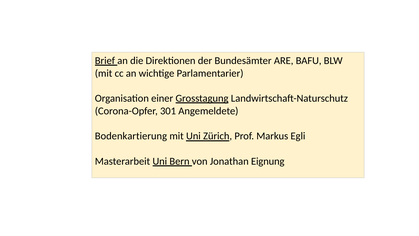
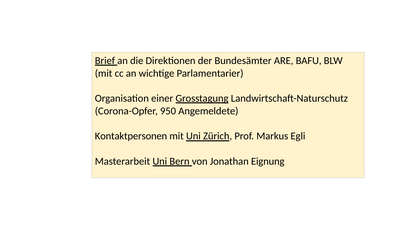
301: 301 -> 950
Bodenkartierung: Bodenkartierung -> Kontaktpersonen
